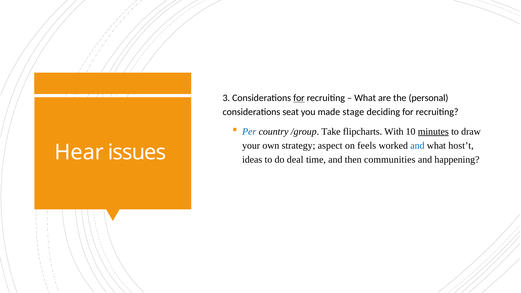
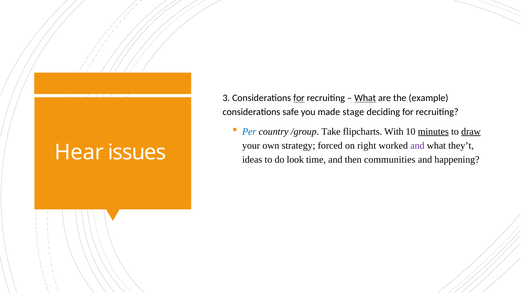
What at (365, 98) underline: none -> present
personal: personal -> example
seat: seat -> safe
draw underline: none -> present
aspect: aspect -> forced
feels: feels -> right
and at (417, 146) colour: blue -> purple
host’t: host’t -> they’t
deal: deal -> look
